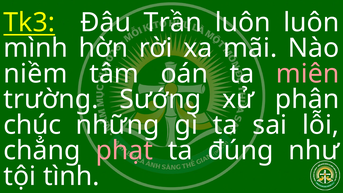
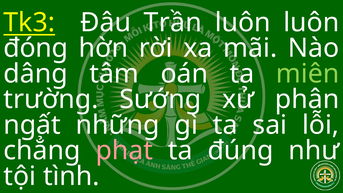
mình: mình -> đóng
niềm: niềm -> dâng
miên colour: pink -> light green
chúc: chúc -> ngất
